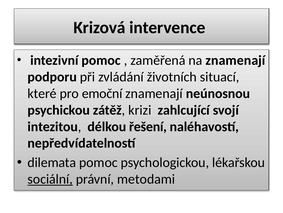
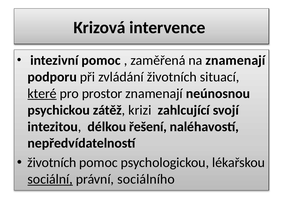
které underline: none -> present
emoční: emoční -> prostor
dilemata at (52, 162): dilemata -> životních
metodami: metodami -> sociálního
